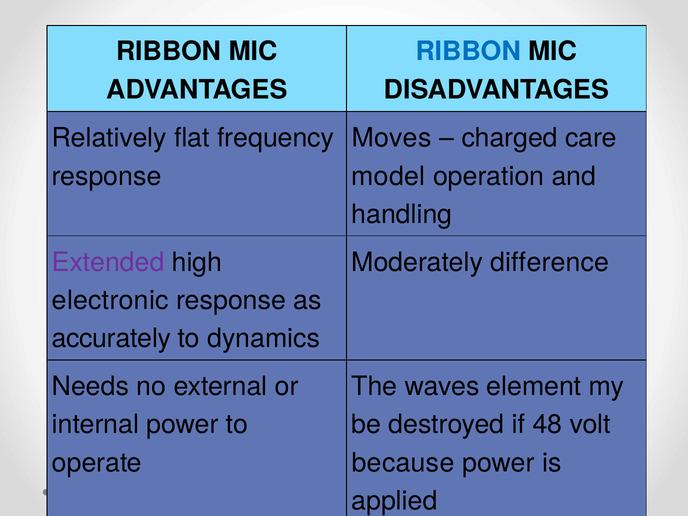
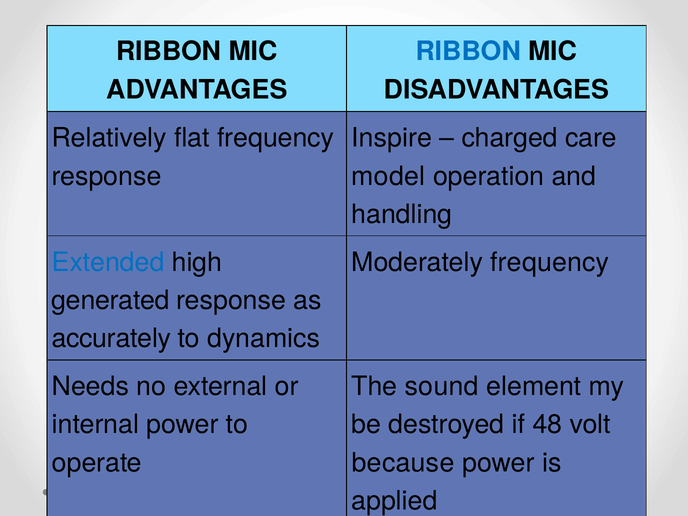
Moves: Moves -> Inspire
Extended colour: purple -> blue
Moderately difference: difference -> frequency
electronic: electronic -> generated
waves: waves -> sound
